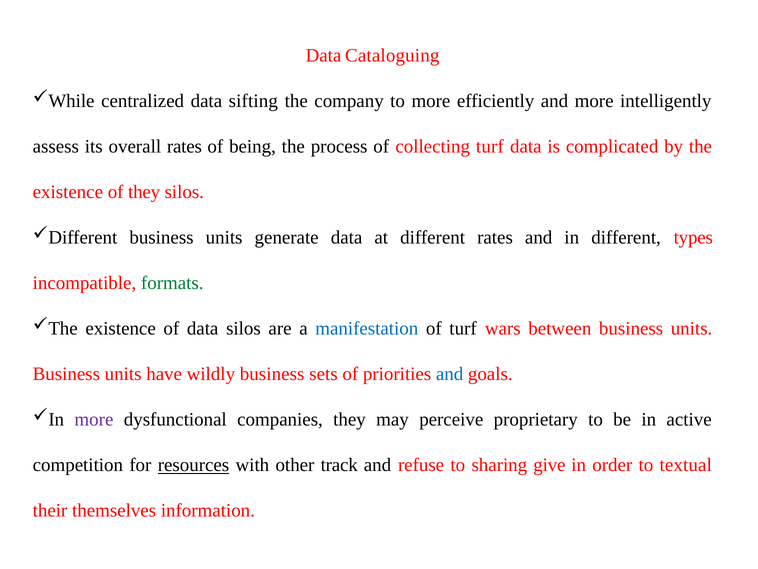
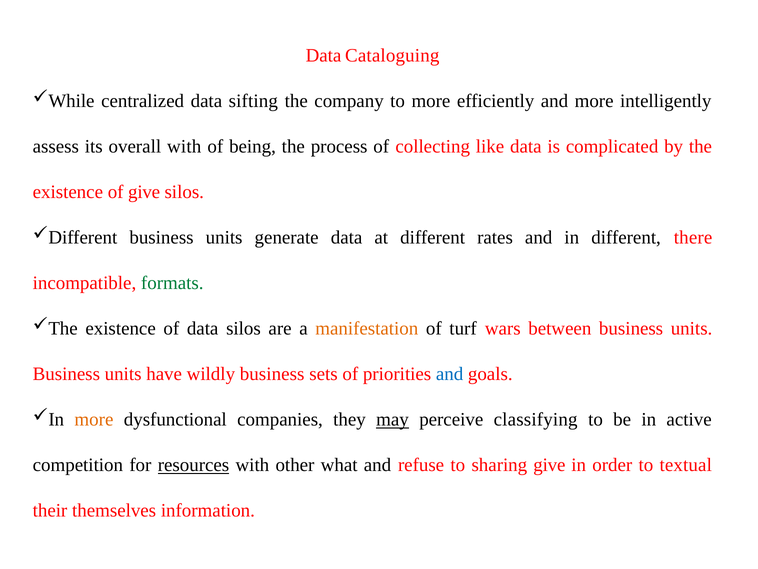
overall rates: rates -> with
collecting turf: turf -> like
of they: they -> give
types: types -> there
manifestation colour: blue -> orange
more at (94, 419) colour: purple -> orange
may underline: none -> present
proprietary: proprietary -> classifying
track: track -> what
